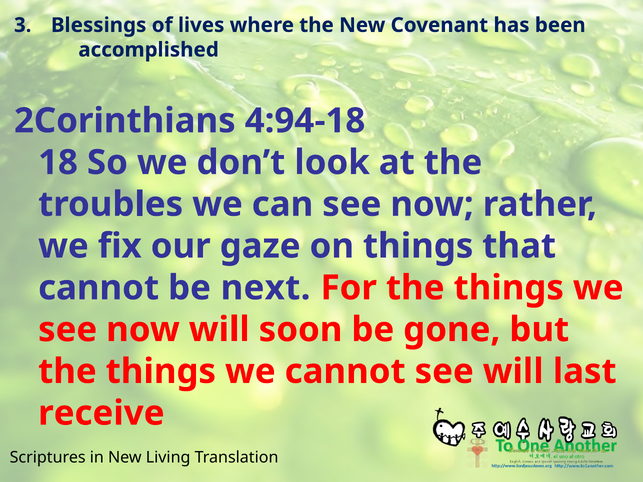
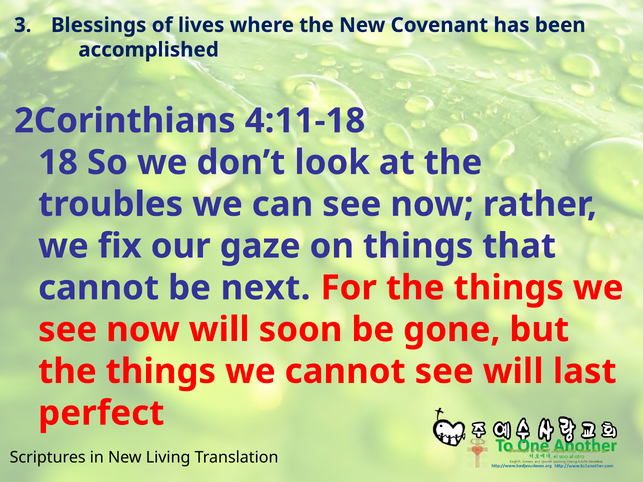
4:94-18: 4:94-18 -> 4:11-18
receive: receive -> perfect
